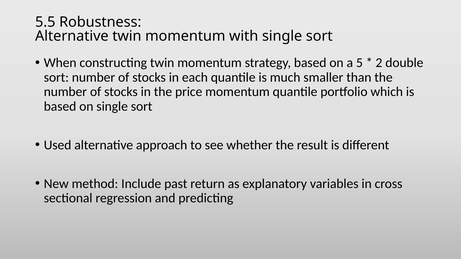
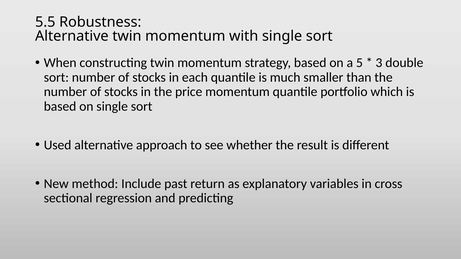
2: 2 -> 3
